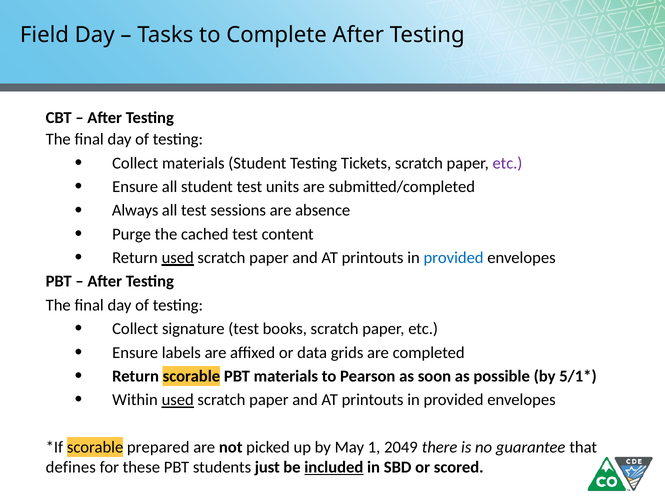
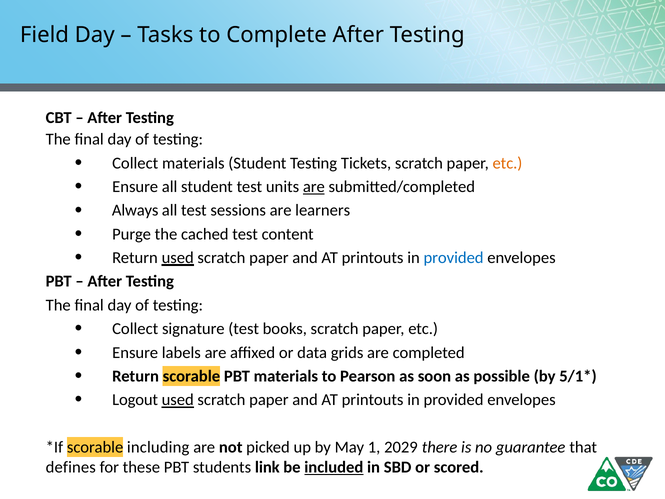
etc at (507, 163) colour: purple -> orange
are at (314, 187) underline: none -> present
absence: absence -> learners
Within: Within -> Logout
prepared: prepared -> including
2049: 2049 -> 2029
just: just -> link
